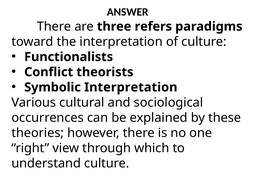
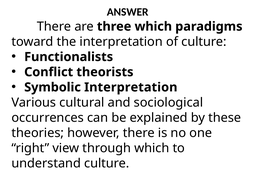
three refers: refers -> which
